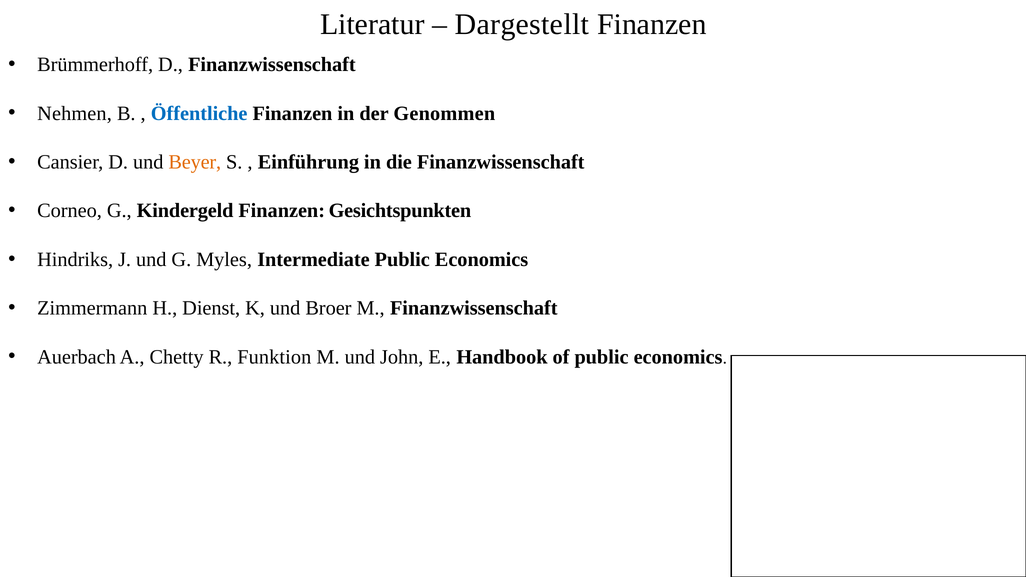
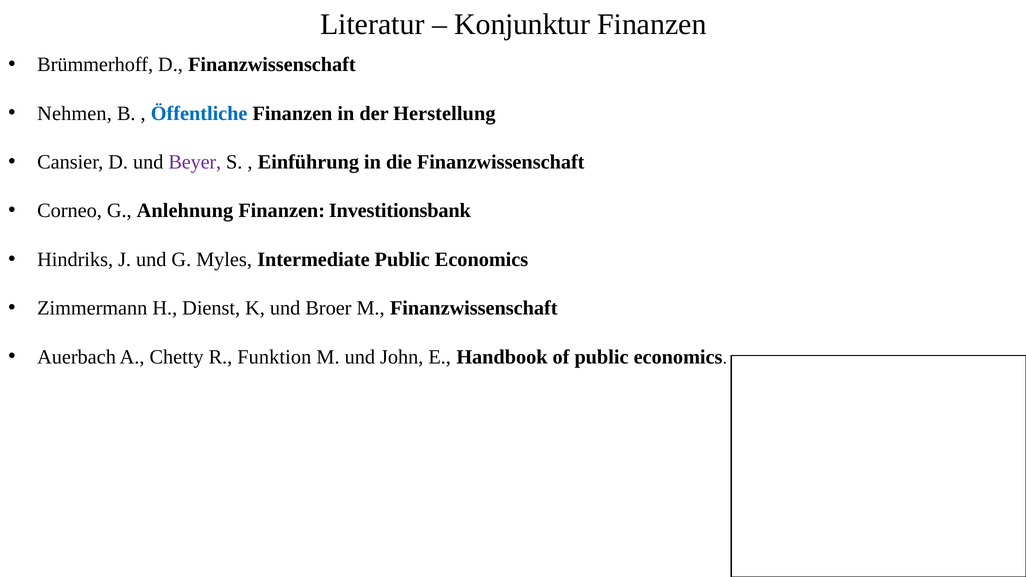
Dargestellt: Dargestellt -> Konjunktur
Genommen: Genommen -> Herstellung
Beyer colour: orange -> purple
Kindergeld: Kindergeld -> Anlehnung
Gesichtspunkten: Gesichtspunkten -> Investitionsbank
